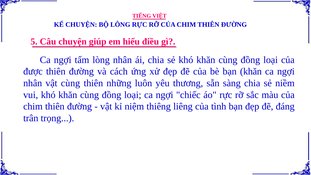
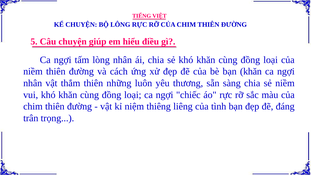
được at (33, 71): được -> niềm
vật cùng: cùng -> thắm
